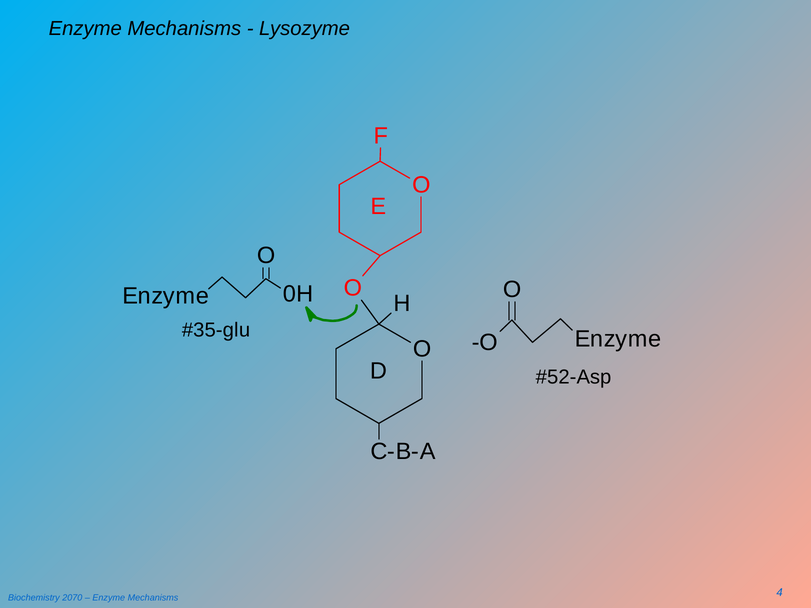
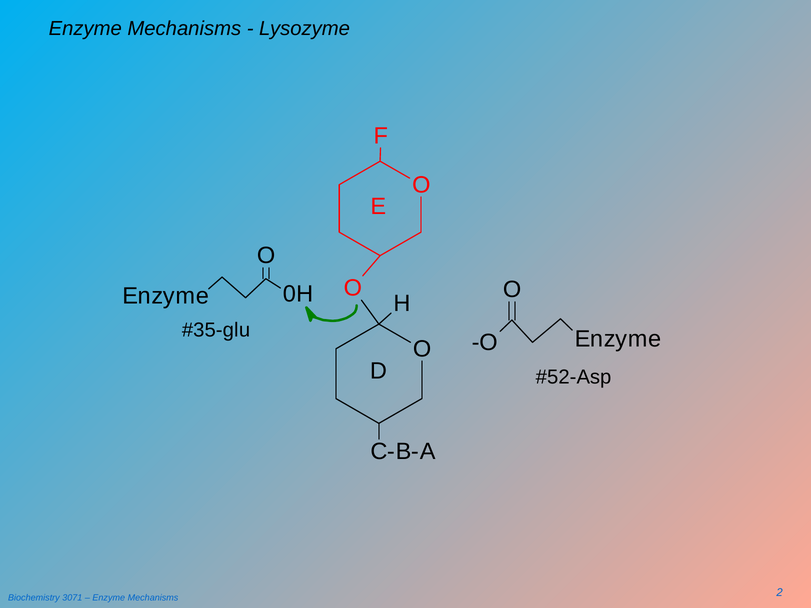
2070: 2070 -> 3071
4: 4 -> 2
